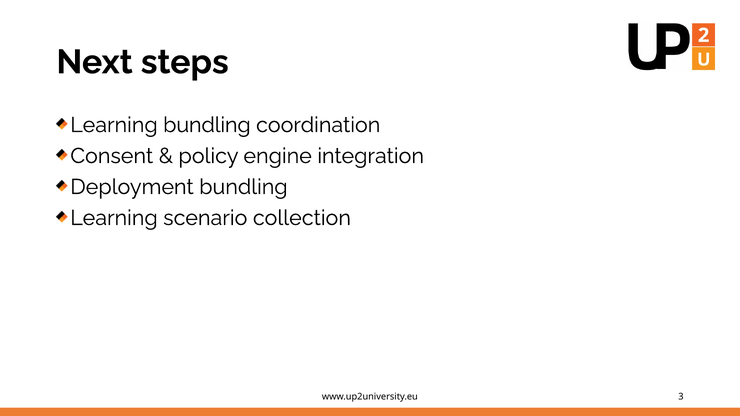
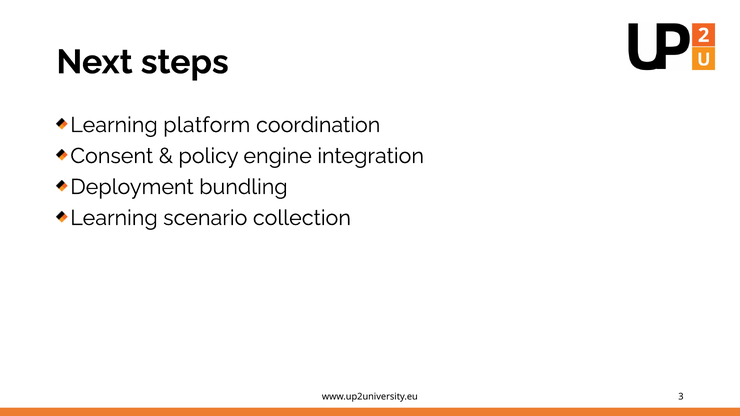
Learning bundling: bundling -> platform
